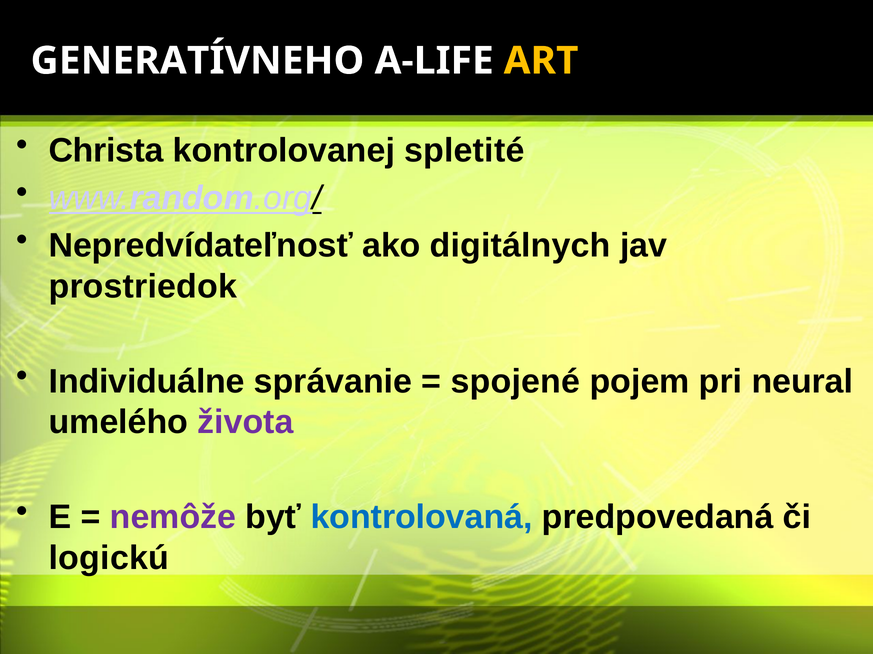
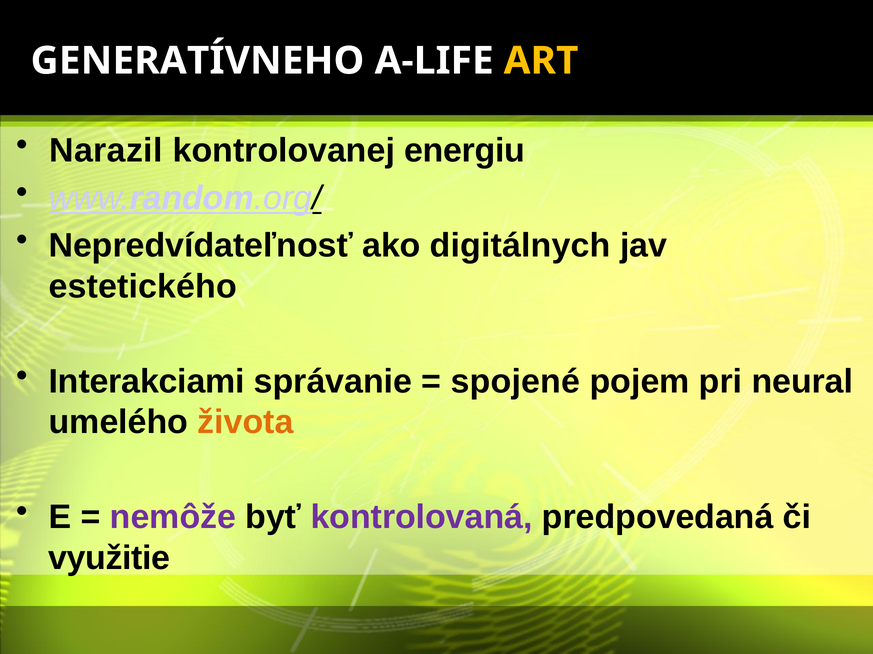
Christa: Christa -> Narazil
spletité: spletité -> energiu
prostriedok: prostriedok -> estetického
Individuálne: Individuálne -> Interakciami
života colour: purple -> orange
kontrolovaná colour: blue -> purple
logickú: logickú -> využitie
